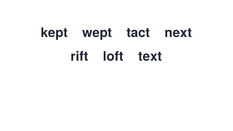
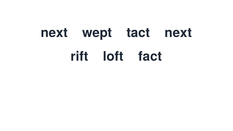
kept at (54, 33): kept -> next
text: text -> fact
